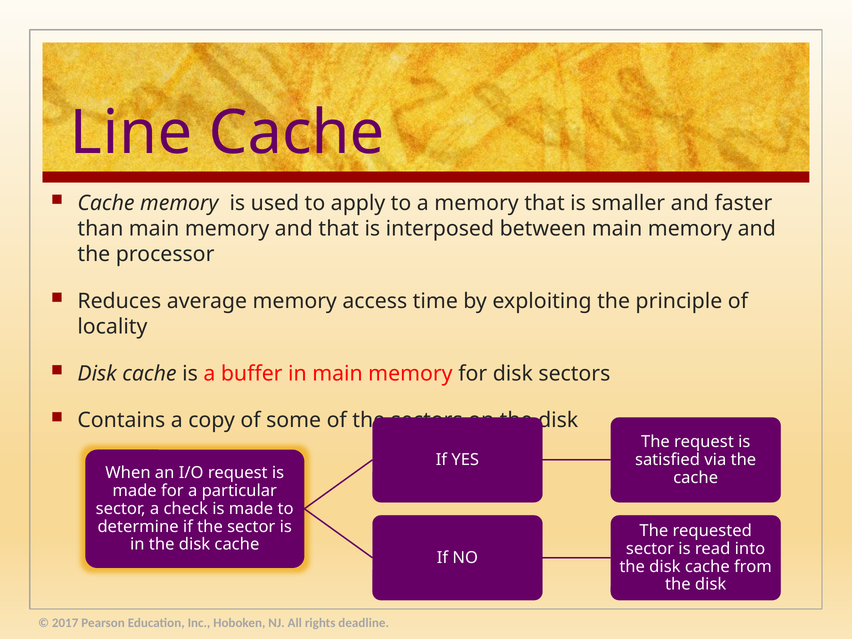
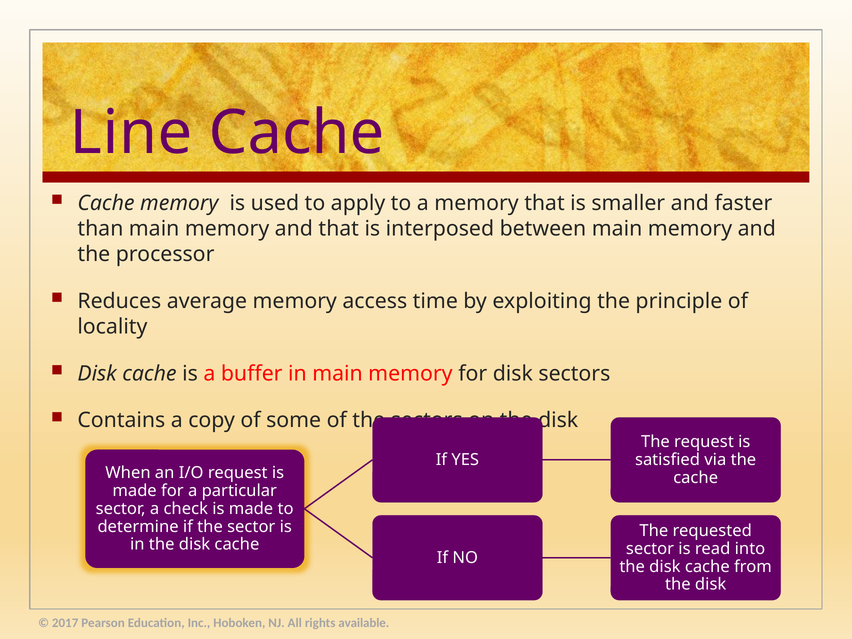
deadline: deadline -> available
